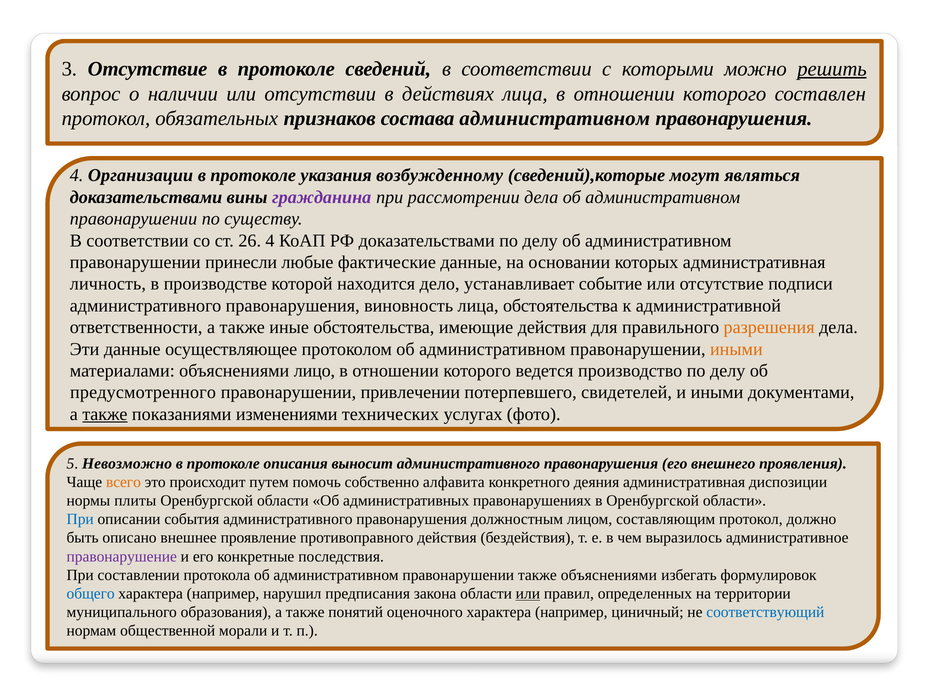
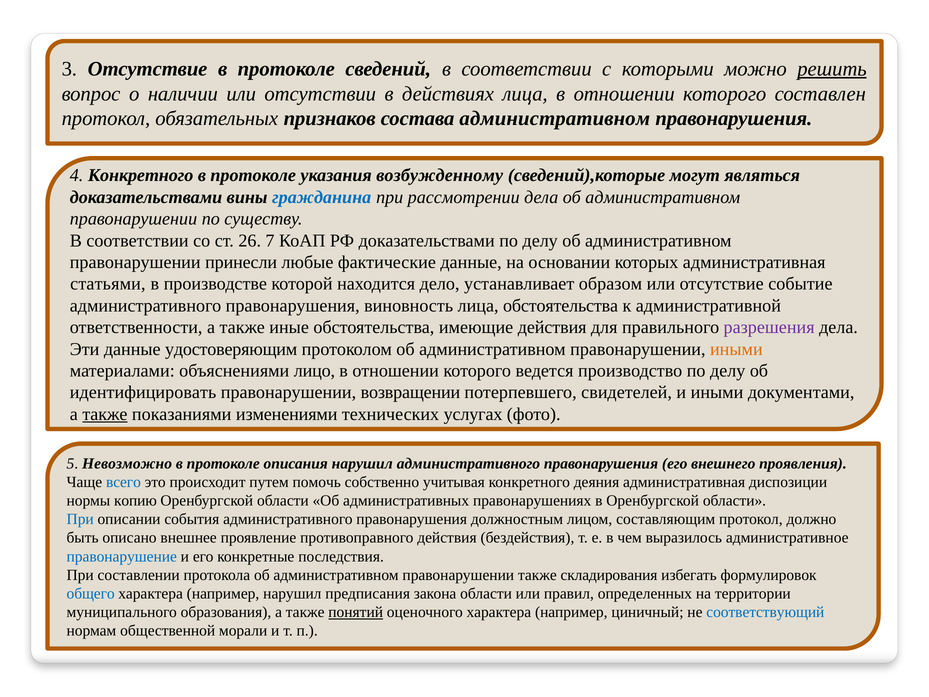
4 Организации: Организации -> Конкретного
гражданина colour: purple -> blue
26 4: 4 -> 7
личность: личность -> статьями
событие: событие -> образом
подписи: подписи -> событие
разрешения colour: orange -> purple
осуществляющее: осуществляющее -> удостоверяющим
предусмотренного: предусмотренного -> идентифицировать
привлечении: привлечении -> возвращении
описания выносит: выносит -> нарушил
всего colour: orange -> blue
алфавита: алфавита -> учитывая
плиты: плиты -> копию
правонарушение colour: purple -> blue
также объяснениями: объяснениями -> складирования
или at (528, 593) underline: present -> none
понятий underline: none -> present
